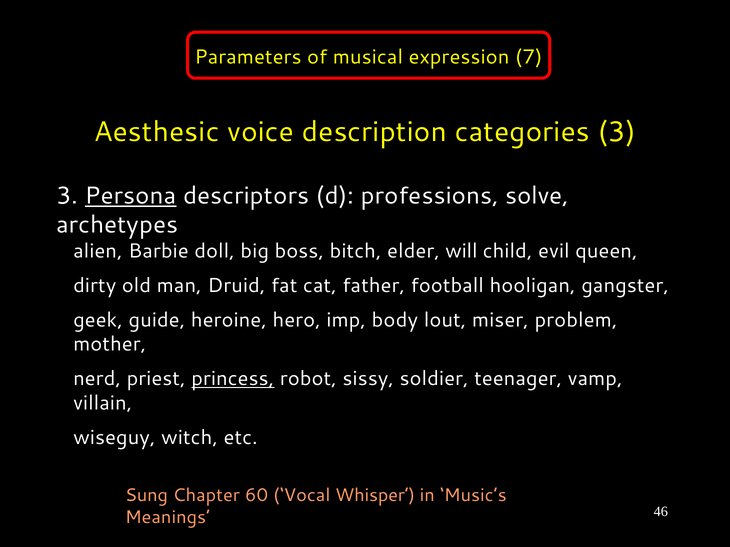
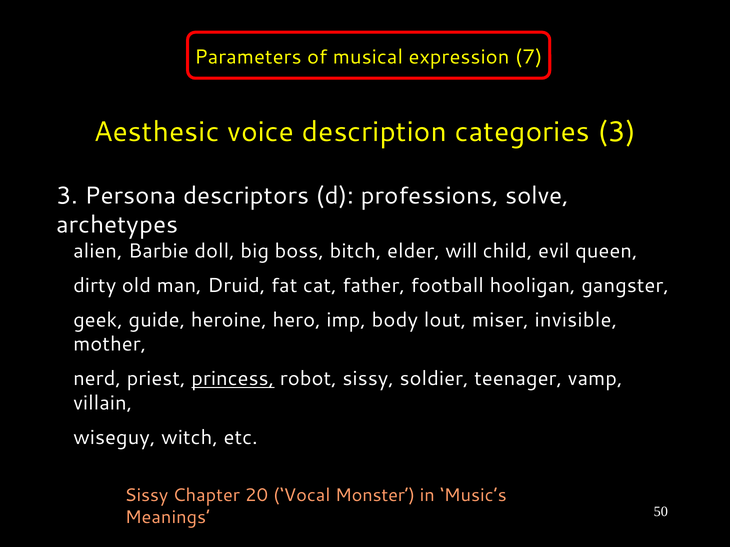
Persona underline: present -> none
problem: problem -> invisible
Sung at (146, 496): Sung -> Sissy
60: 60 -> 20
Whisper: Whisper -> Monster
46: 46 -> 50
